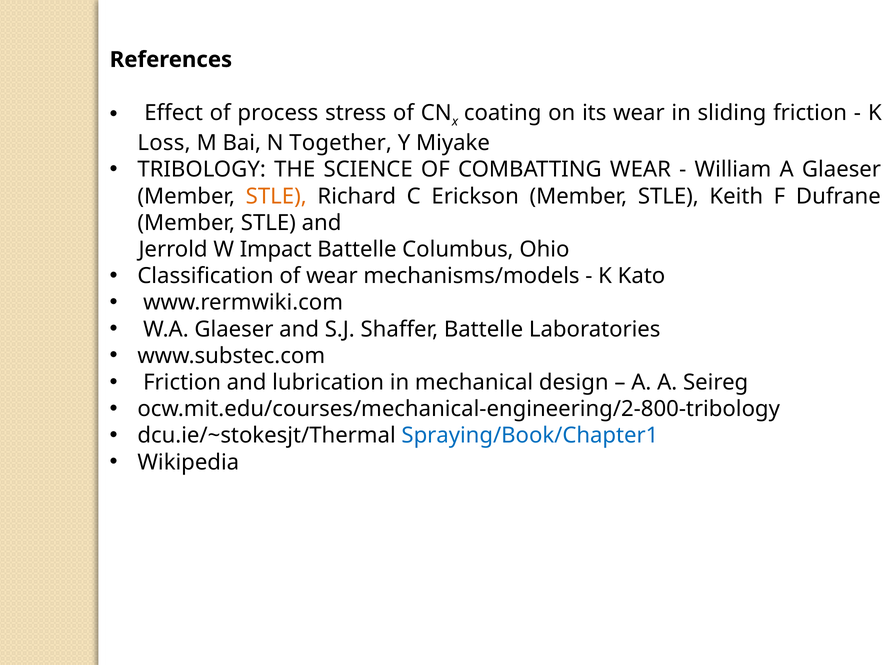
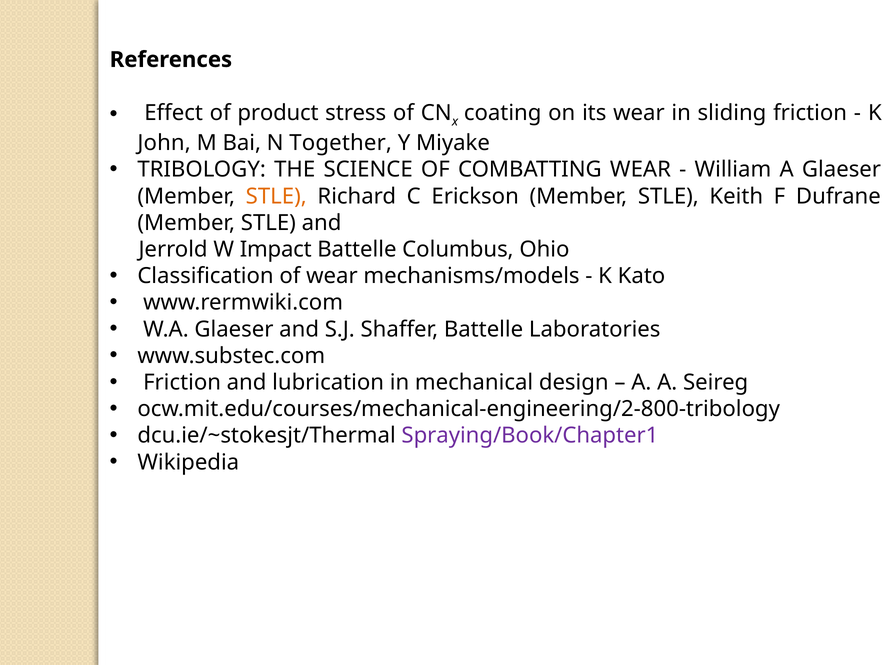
process: process -> product
Loss: Loss -> John
Spraying/Book/Chapter1 colour: blue -> purple
